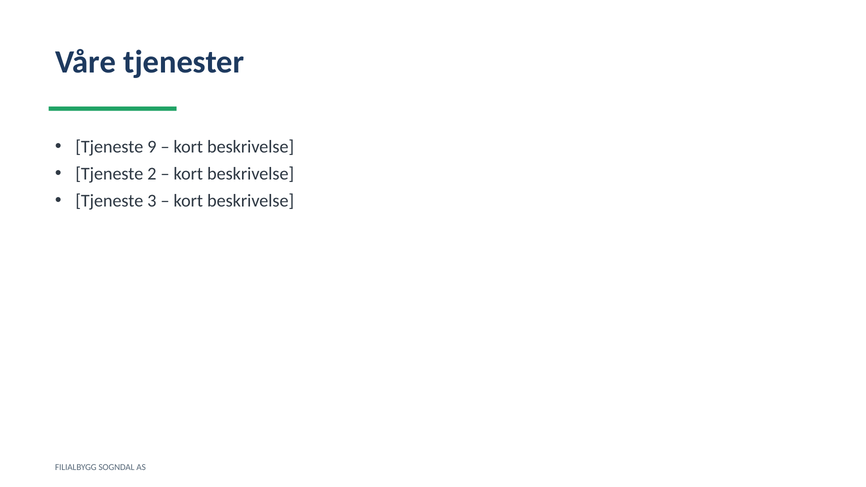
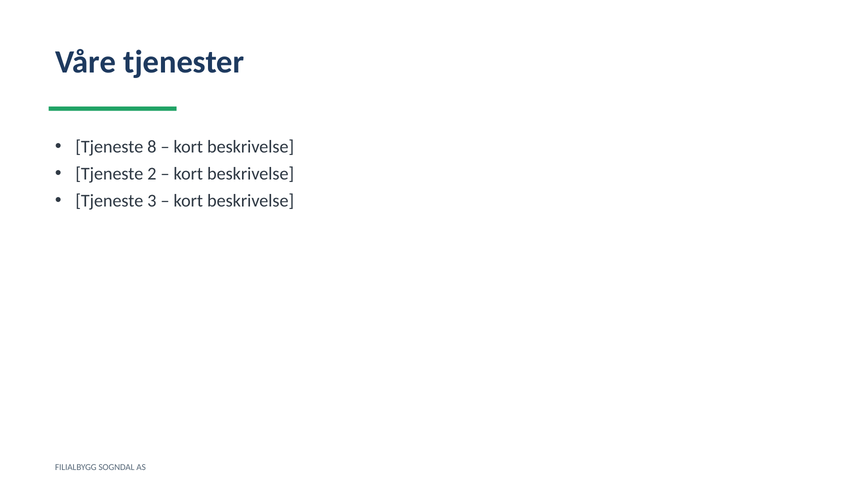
9: 9 -> 8
